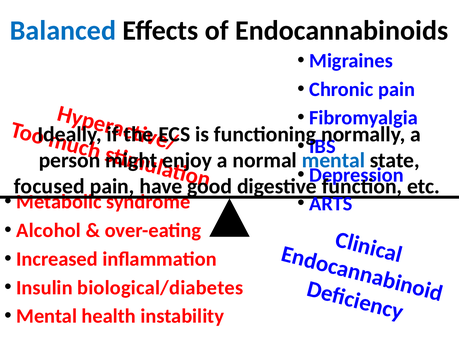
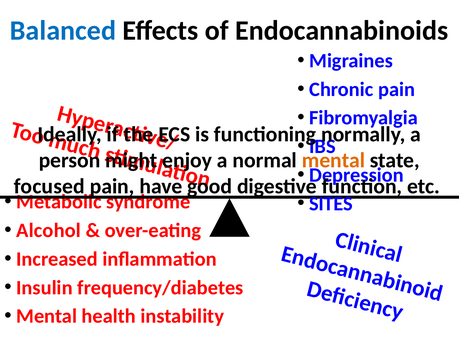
mental at (334, 161) colour: blue -> orange
ARTS: ARTS -> SITES
biological/diabetes: biological/diabetes -> frequency/diabetes
